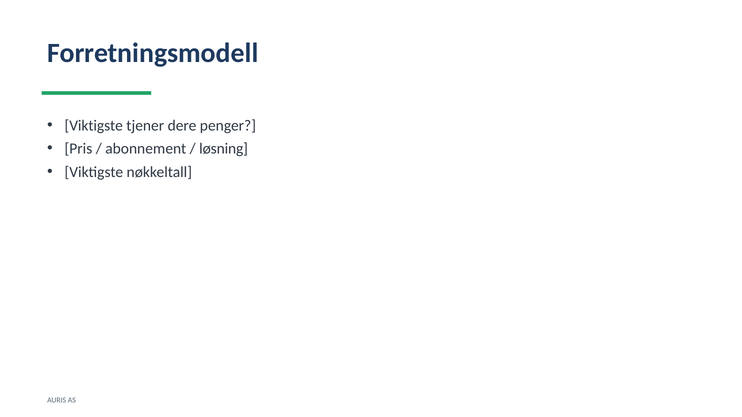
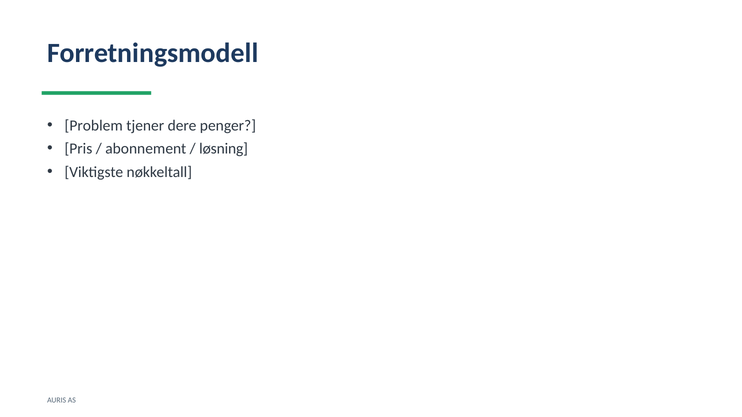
Viktigste at (94, 126): Viktigste -> Problem
